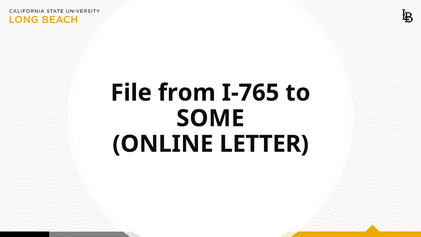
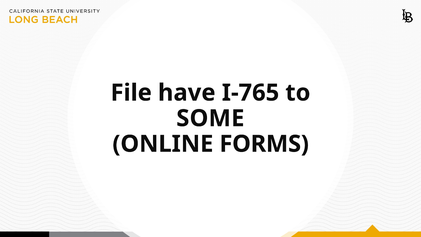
from: from -> have
LETTER: LETTER -> FORMS
